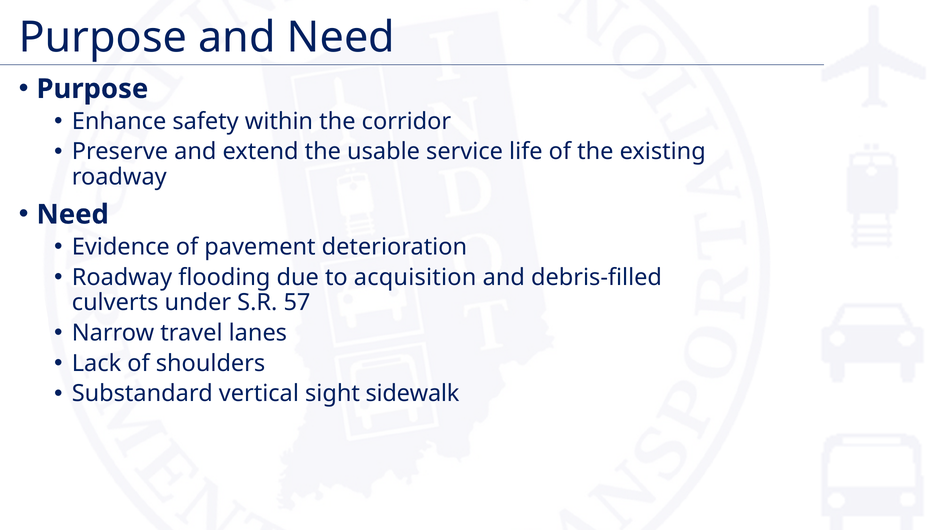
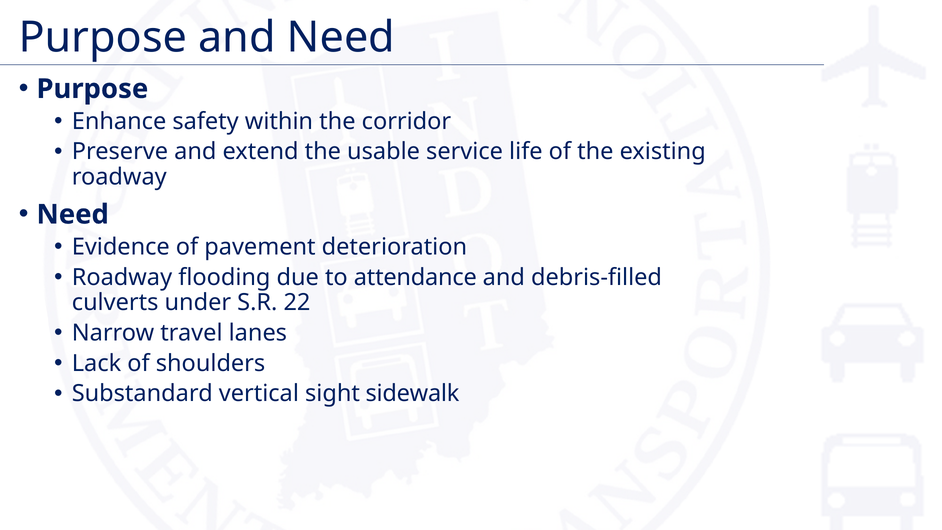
acquisition: acquisition -> attendance
57: 57 -> 22
